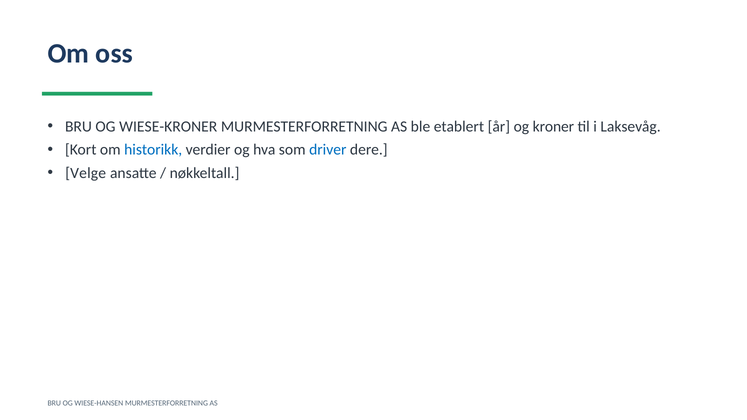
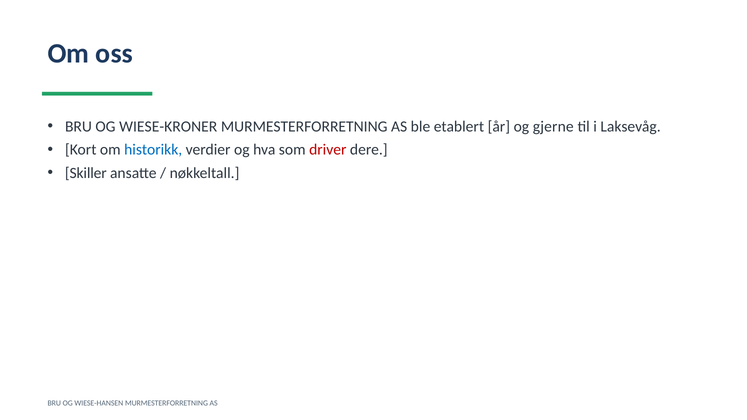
kroner: kroner -> gjerne
driver colour: blue -> red
Velge: Velge -> Skiller
